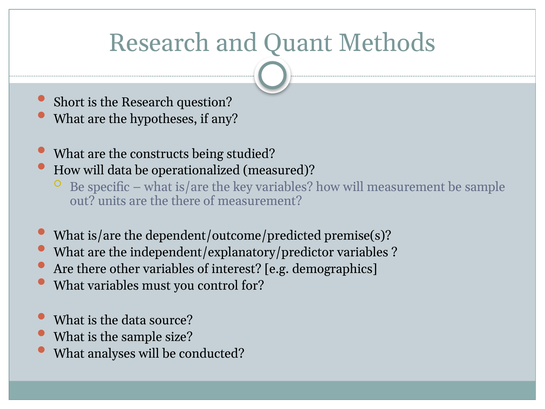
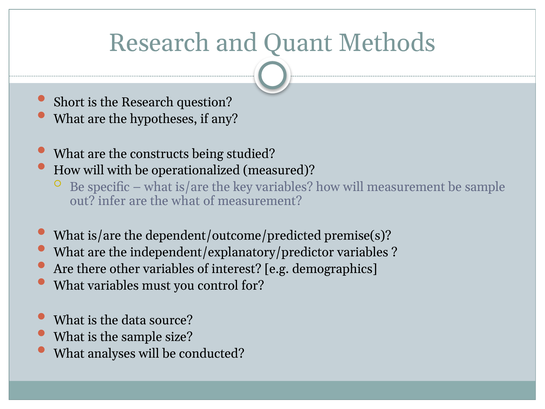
will data: data -> with
units: units -> infer
the there: there -> what
